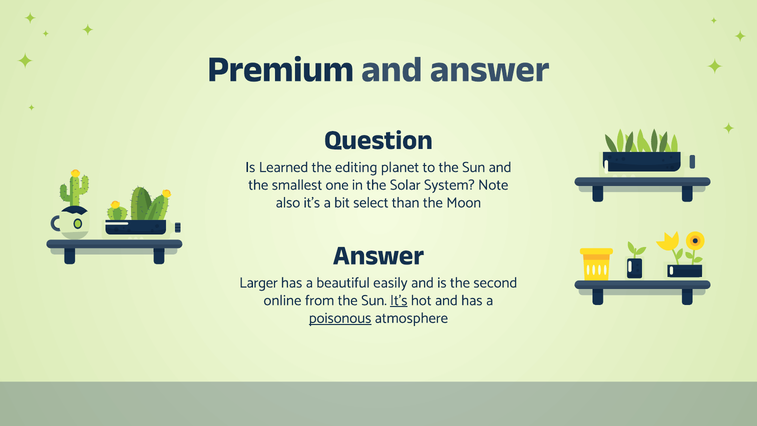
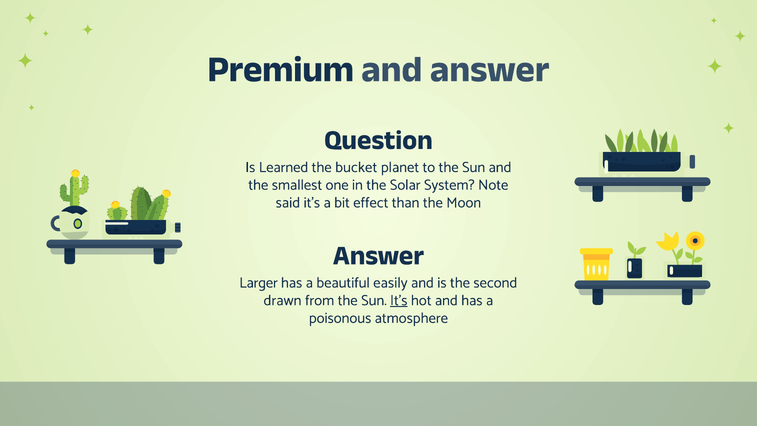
editing: editing -> bucket
also: also -> said
select: select -> effect
online: online -> drawn
poisonous underline: present -> none
